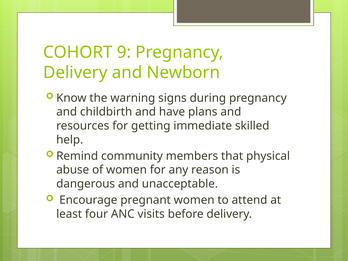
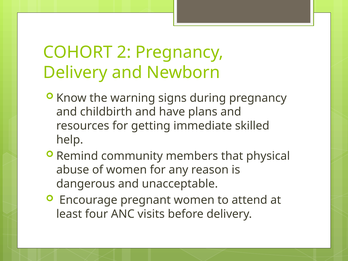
9: 9 -> 2
